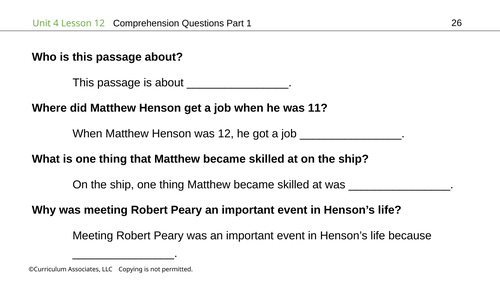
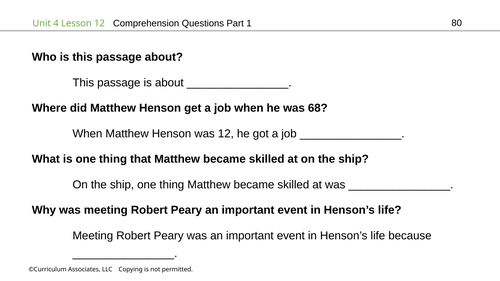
26: 26 -> 80
11: 11 -> 68
